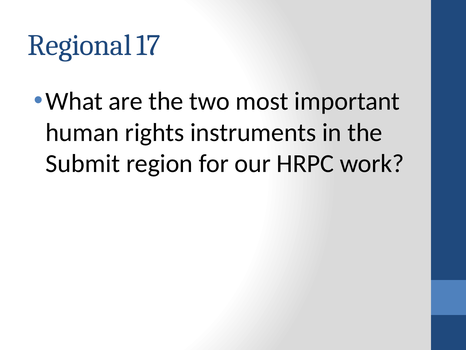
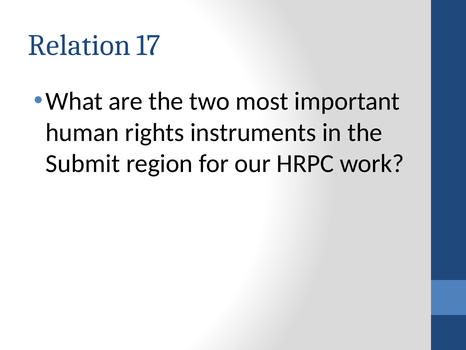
Regional: Regional -> Relation
